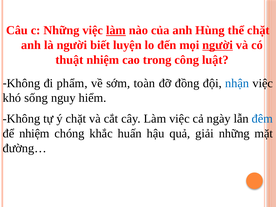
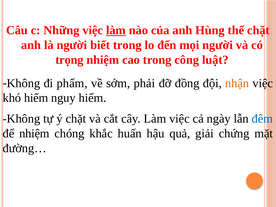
biết luyện: luyện -> trong
người at (218, 45) underline: present -> none
thuật: thuật -> trọng
toàn: toàn -> phải
nhận colour: blue -> orange
khó sống: sống -> hiểm
giải những: những -> chứng
